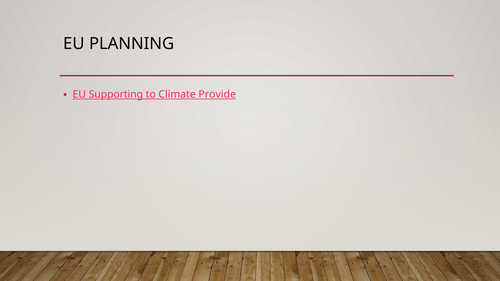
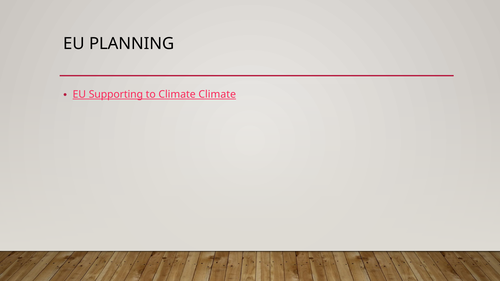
Climate Provide: Provide -> Climate
